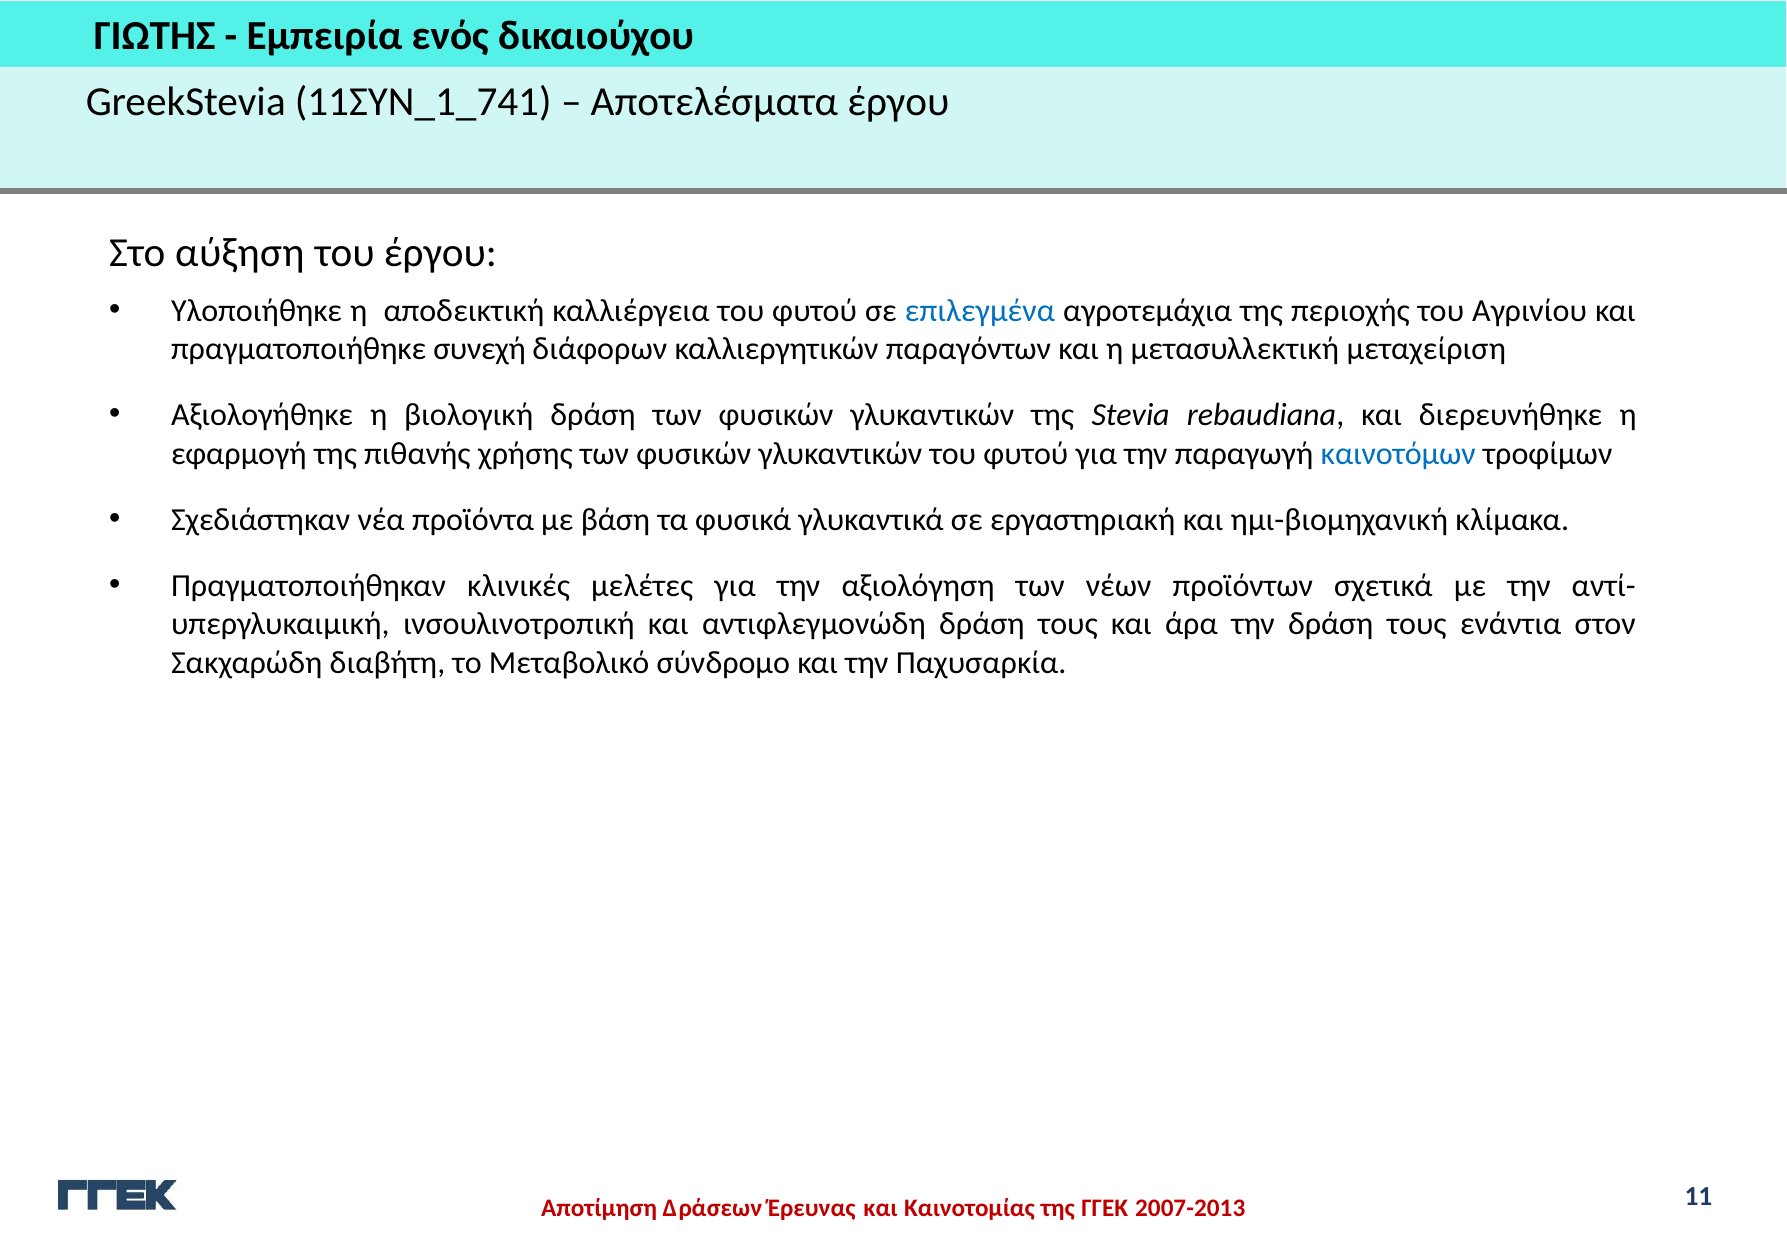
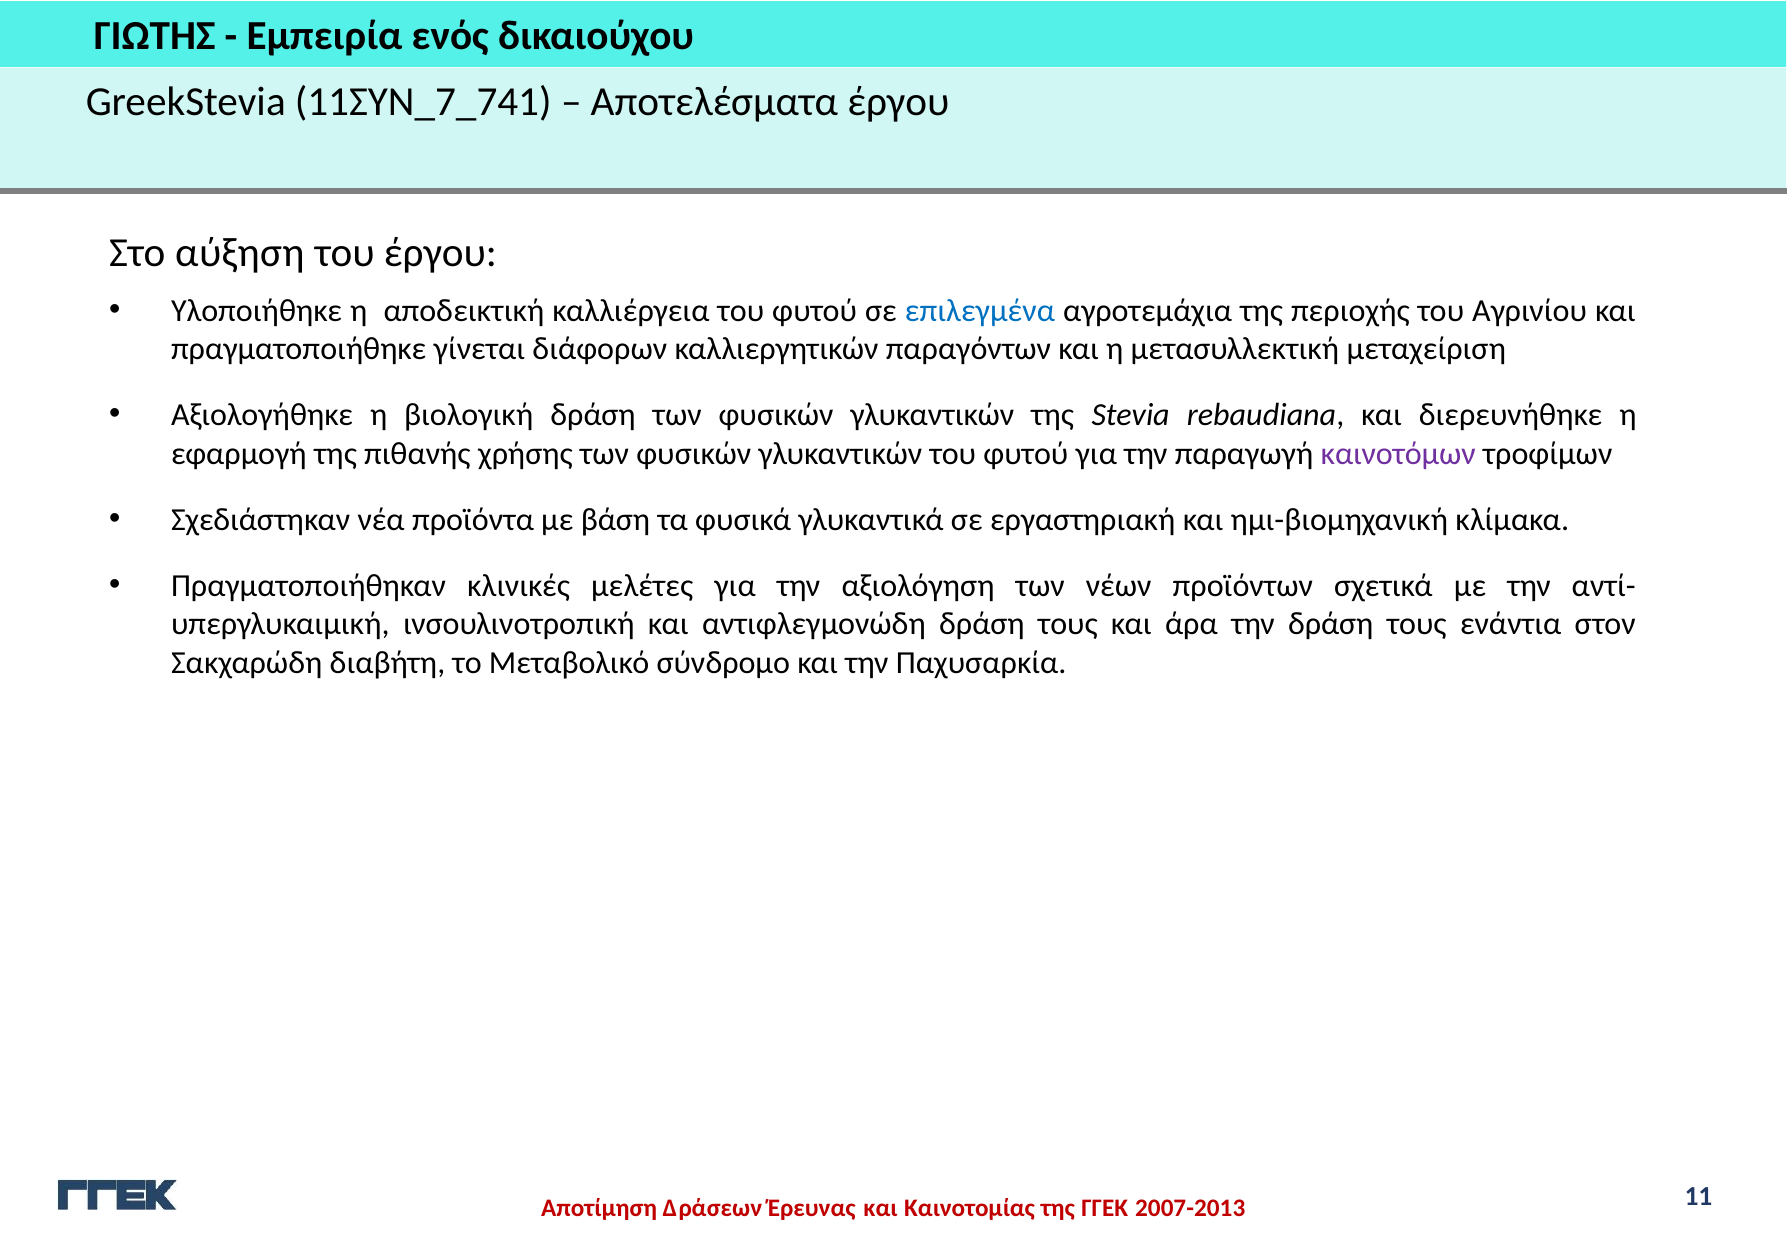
11ΣΥΝ_1_741: 11ΣΥΝ_1_741 -> 11ΣΥΝ_7_741
συνεχή: συνεχή -> γίνεται
καινοτόμων colour: blue -> purple
